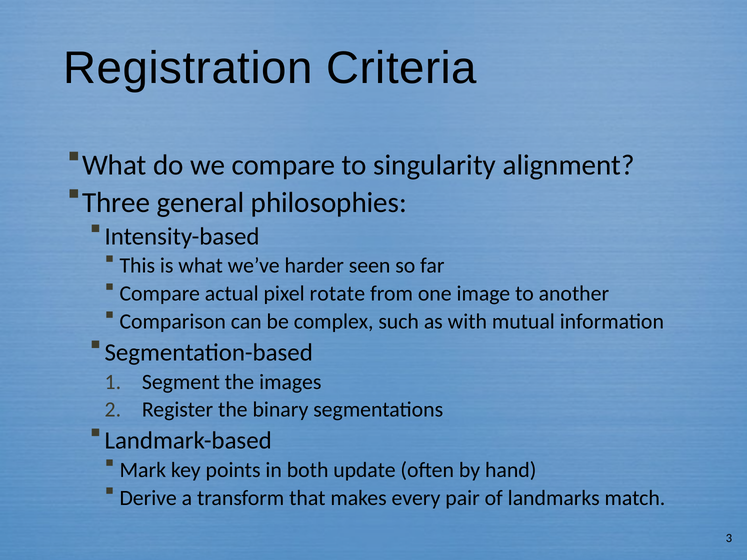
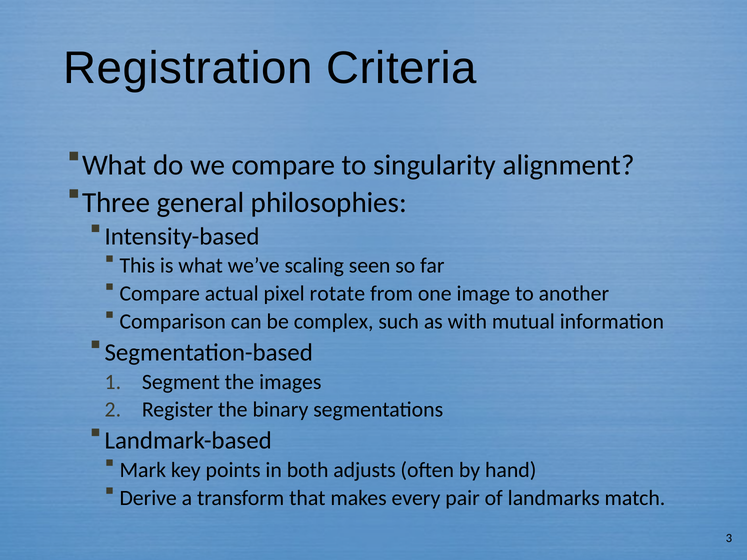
harder: harder -> scaling
update: update -> adjusts
